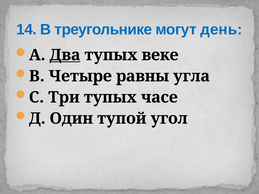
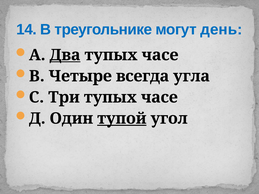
веке at (160, 55): веке -> часе
равны: равны -> всегда
тупой underline: none -> present
